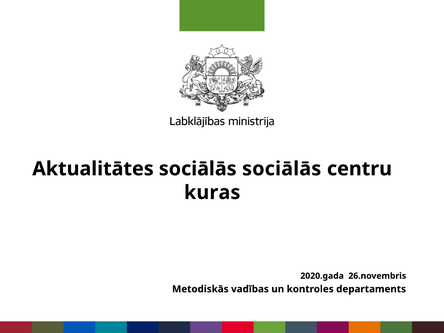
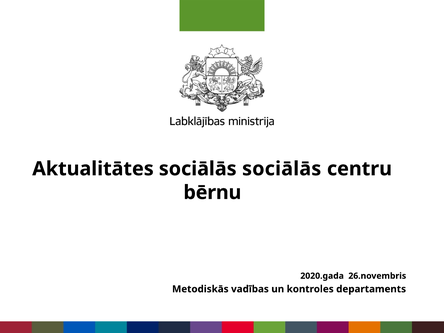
kuras: kuras -> bērnu
